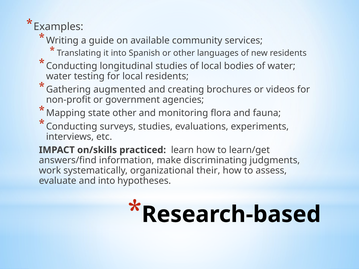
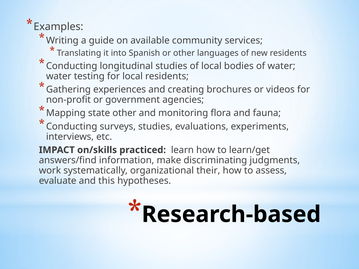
augmented: augmented -> experiences
and into: into -> this
